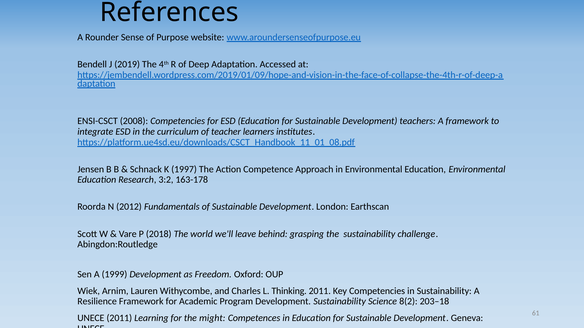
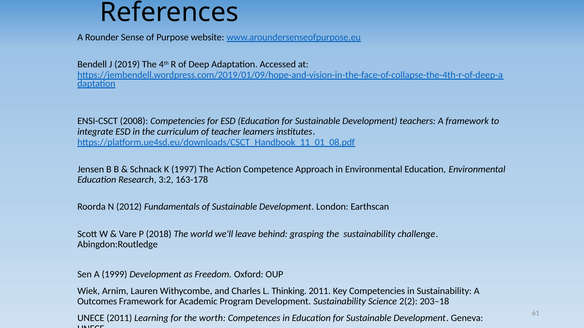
Resilience: Resilience -> Outcomes
8(2: 8(2 -> 2(2
might: might -> worth
